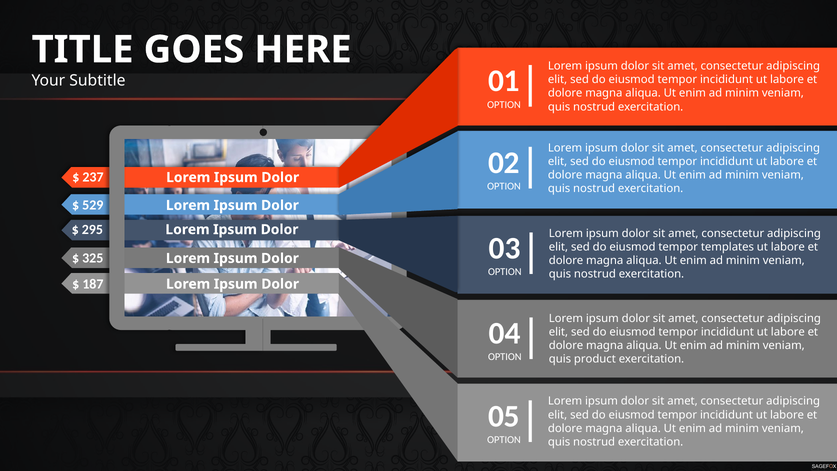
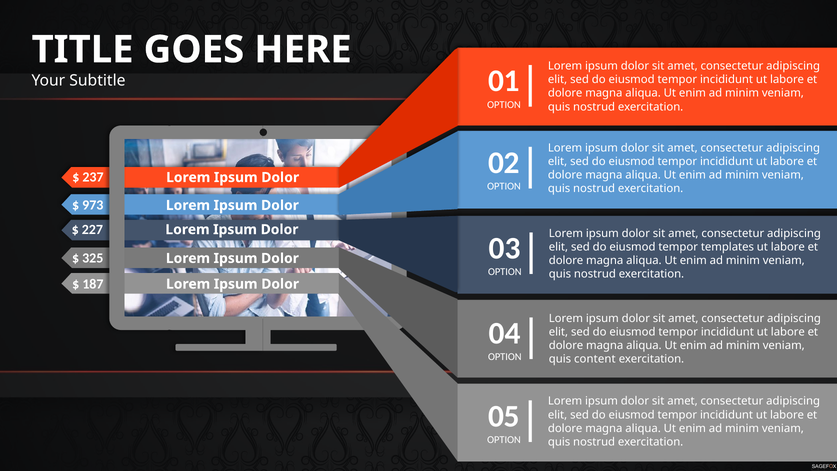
529: 529 -> 973
295: 295 -> 227
product: product -> content
